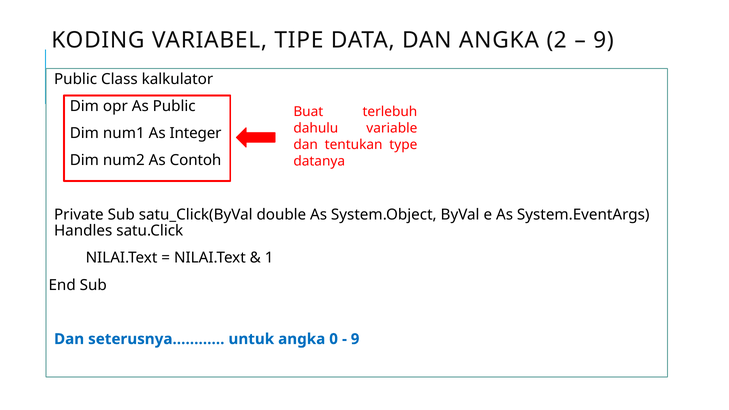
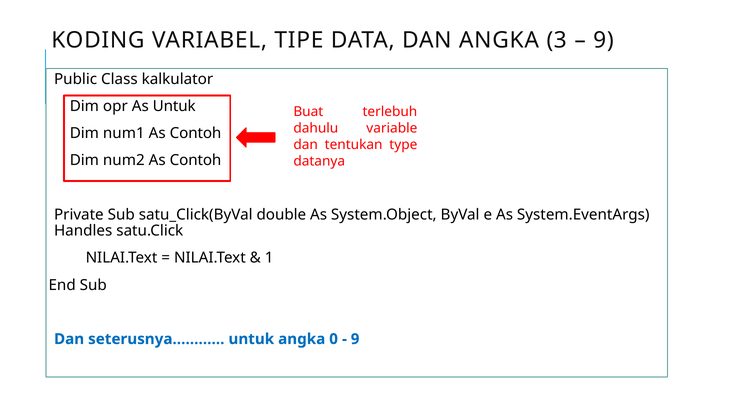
2: 2 -> 3
As Public: Public -> Untuk
num1 As Integer: Integer -> Contoh
